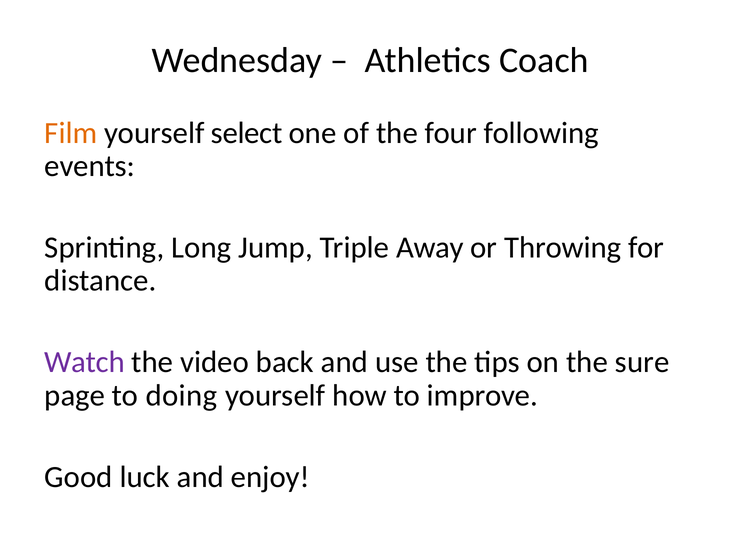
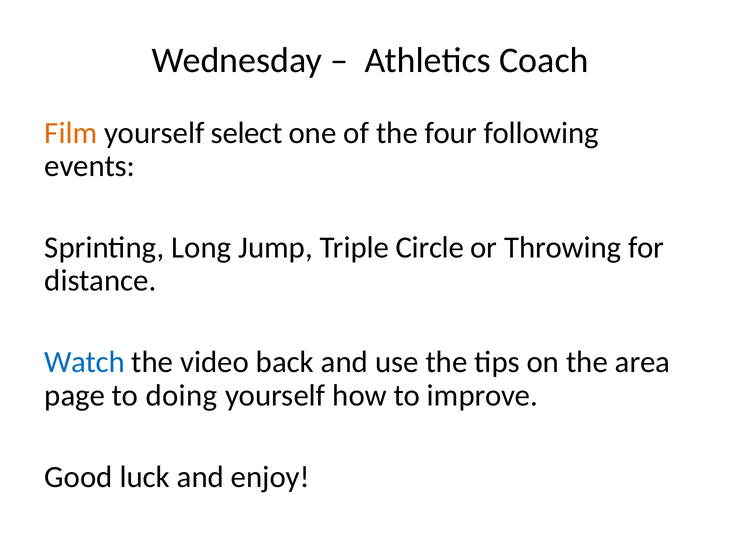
Away: Away -> Circle
Watch colour: purple -> blue
sure: sure -> area
